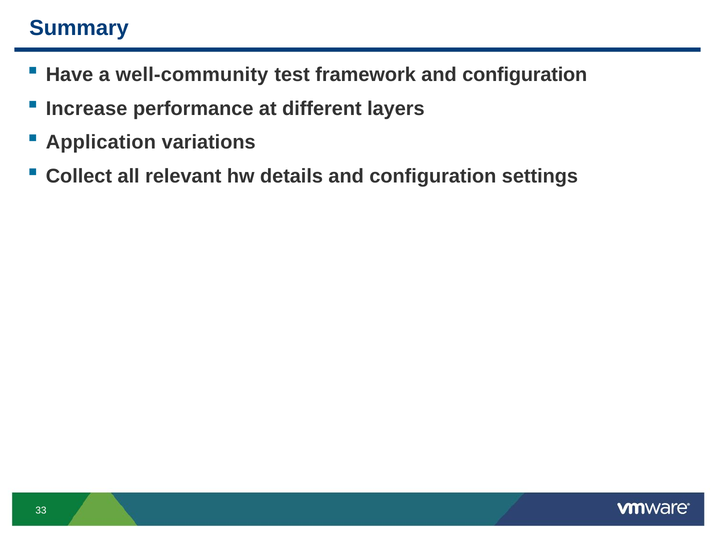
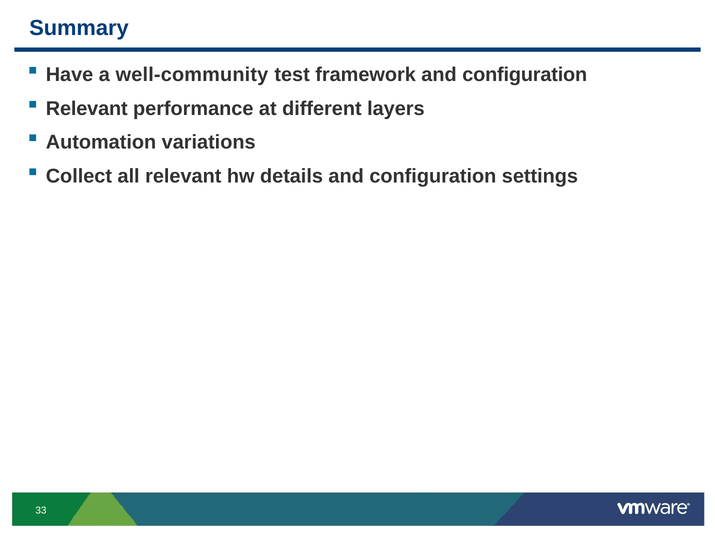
Increase at (87, 109): Increase -> Relevant
Application: Application -> Automation
